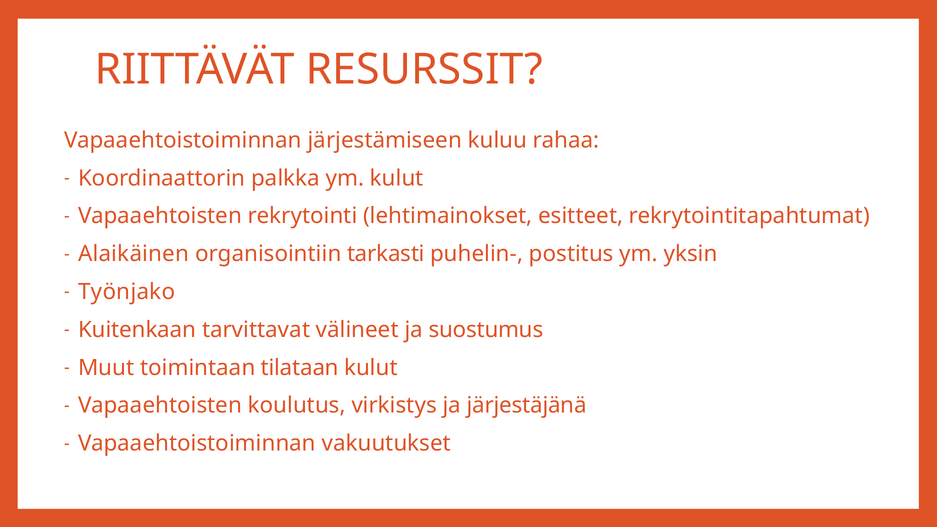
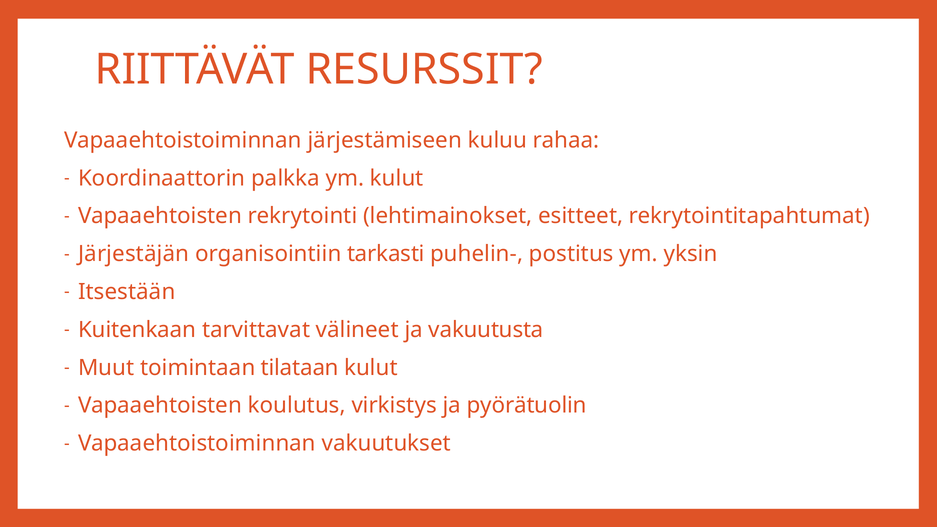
Alaikäinen: Alaikäinen -> Järjestäjän
Työnjako: Työnjako -> Itsestään
suostumus: suostumus -> vakuutusta
järjestäjänä: järjestäjänä -> pyörätuolin
